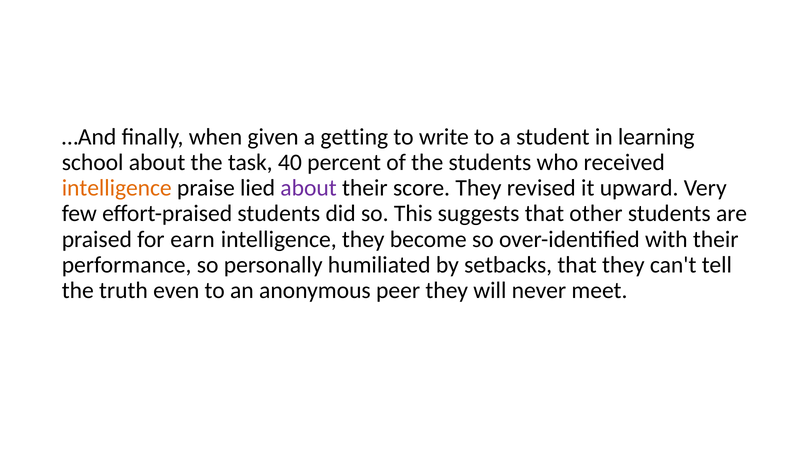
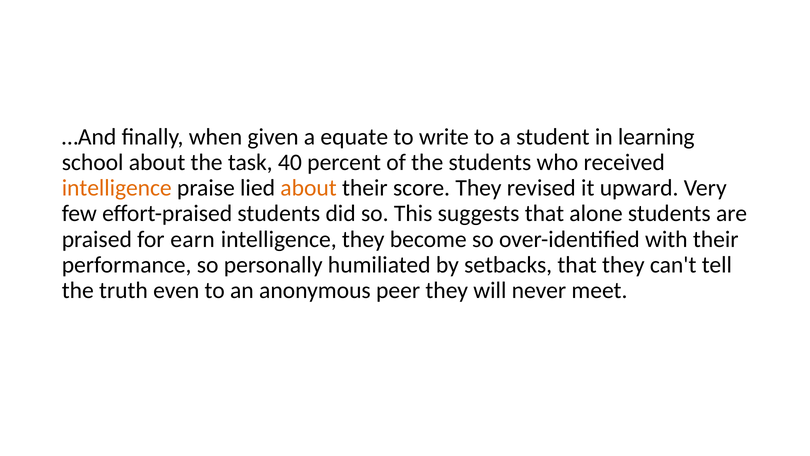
getting: getting -> equate
about at (309, 188) colour: purple -> orange
other: other -> alone
